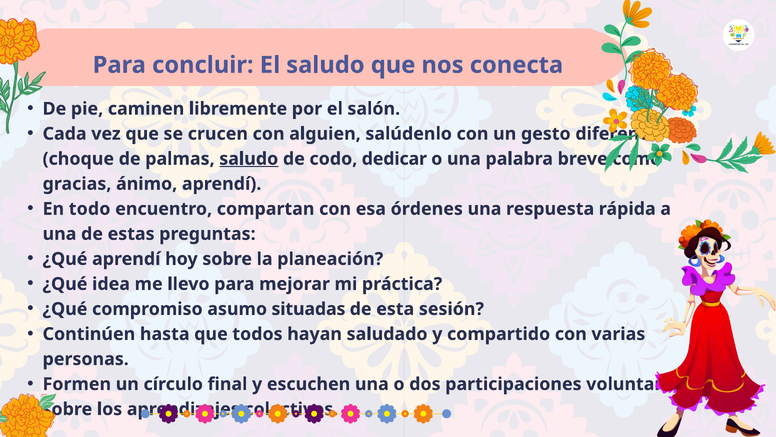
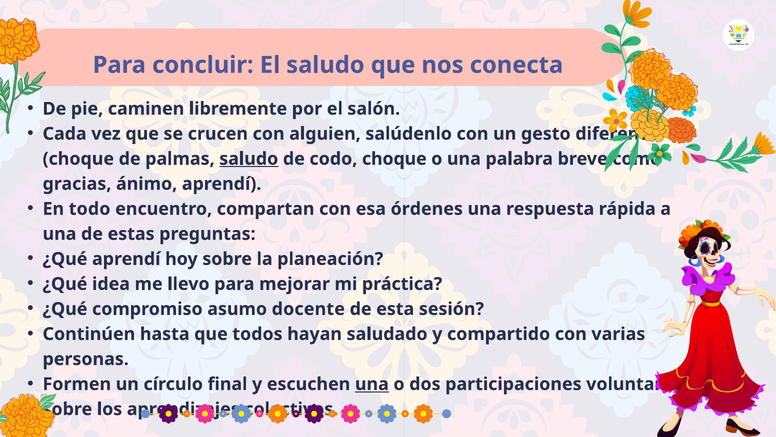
codo dedicar: dedicar -> choque
situadas: situadas -> docente
una at (372, 384) underline: none -> present
